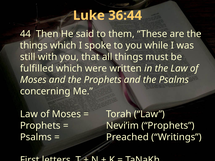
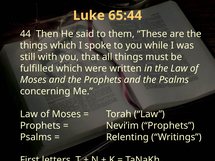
36:44: 36:44 -> 65:44
Preached: Preached -> Relenting
